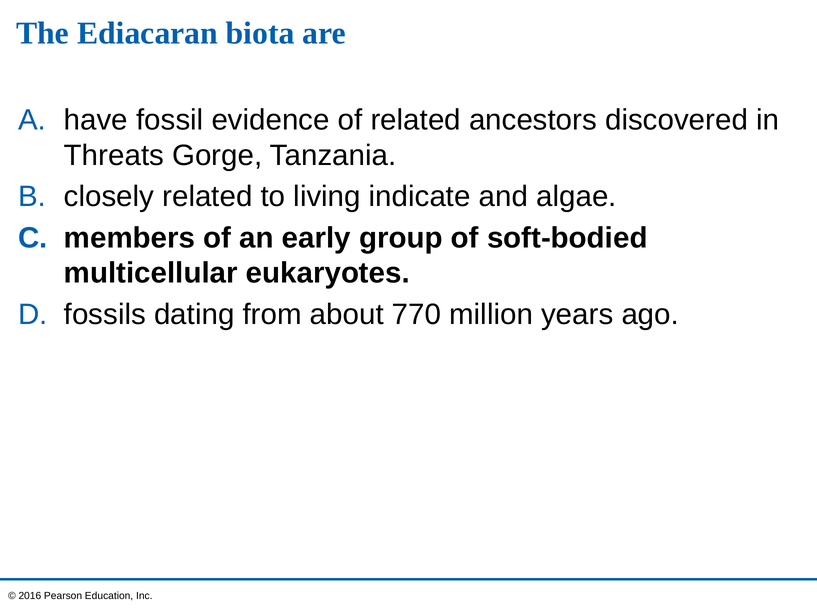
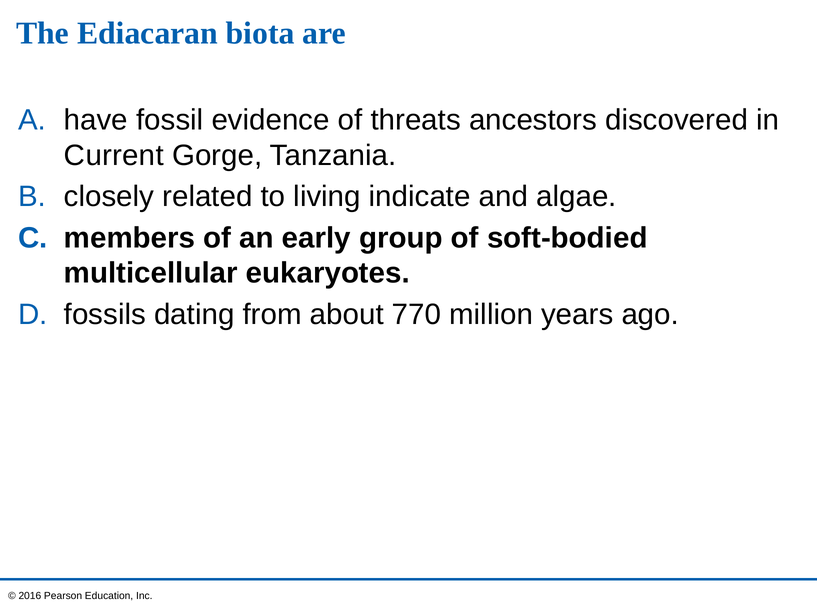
of related: related -> threats
Threats: Threats -> Current
